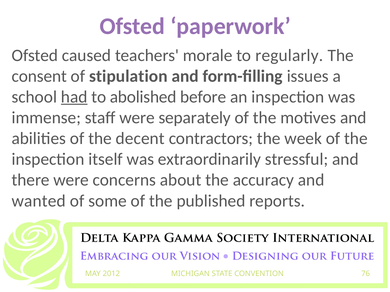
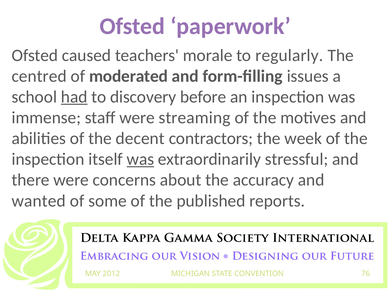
consent: consent -> centred
stipulation: stipulation -> moderated
abolished: abolished -> discovery
separately: separately -> streaming
was at (140, 160) underline: none -> present
